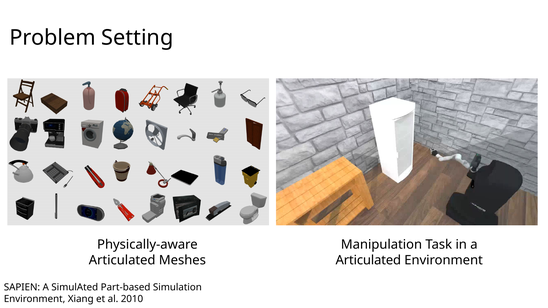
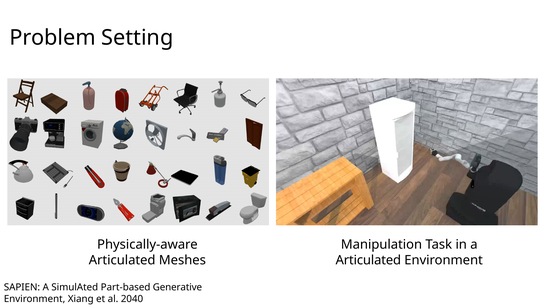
Simulation: Simulation -> Generative
2010: 2010 -> 2040
